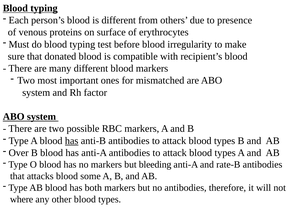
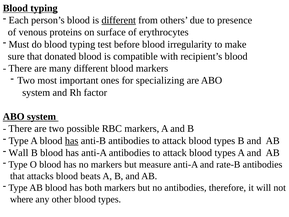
different at (119, 20) underline: none -> present
mismatched: mismatched -> specializing
Over: Over -> Wall
bleeding: bleeding -> measure
some: some -> beats
